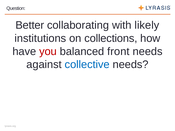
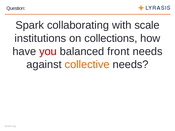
Better: Better -> Spark
likely: likely -> scale
collective colour: blue -> orange
